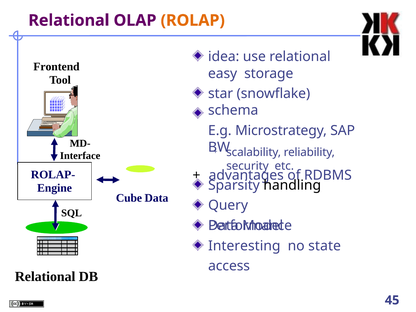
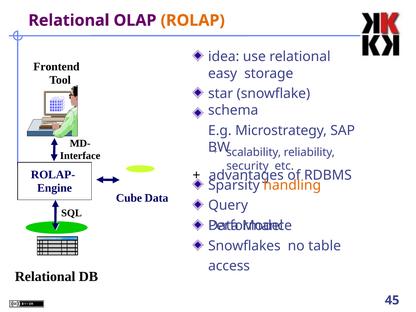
handling colour: black -> orange
Interesting: Interesting -> Snowflakes
state: state -> table
